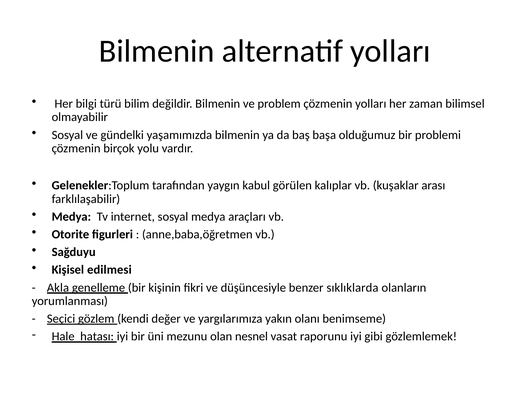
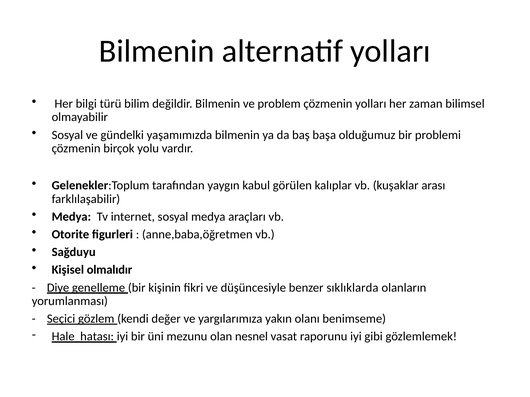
edilmesi: edilmesi -> olmalıdır
Akla: Akla -> Diye
